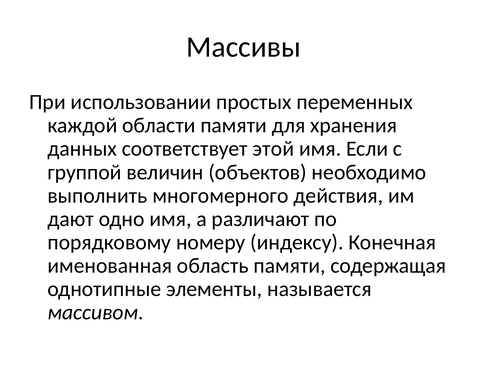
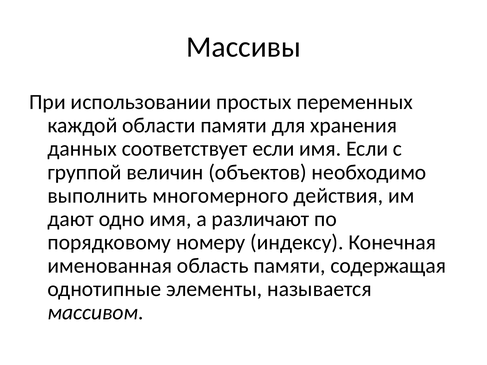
соответствует этой: этой -> если
